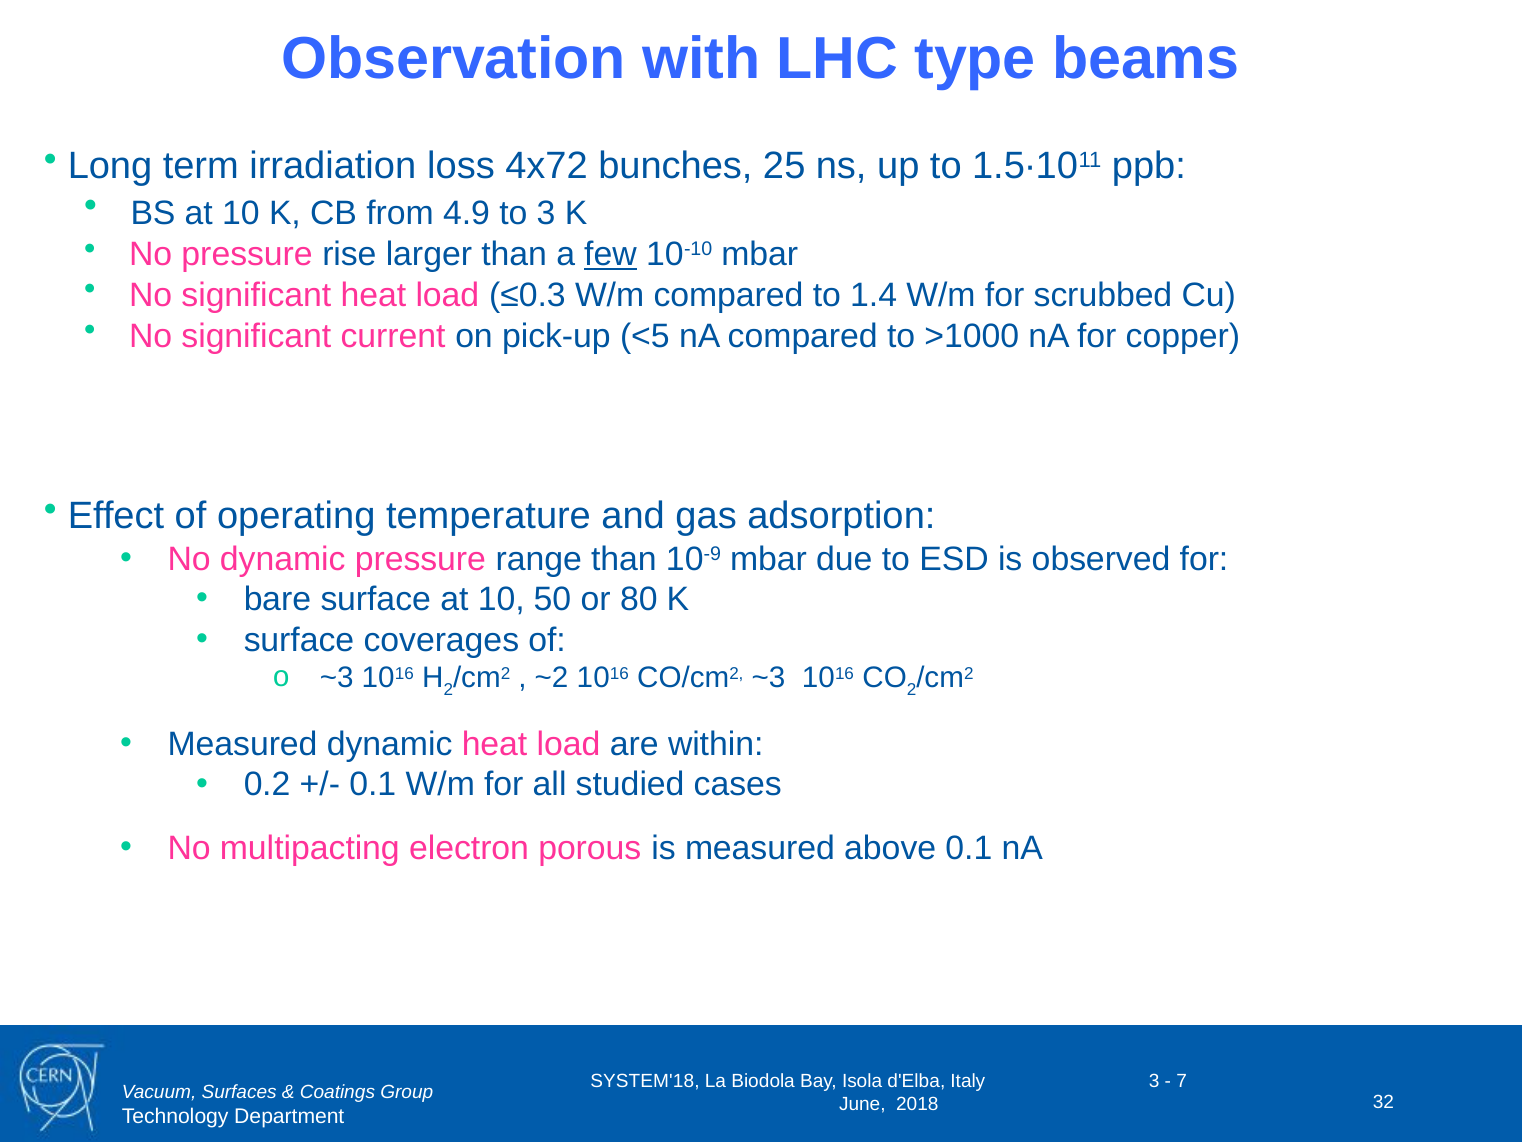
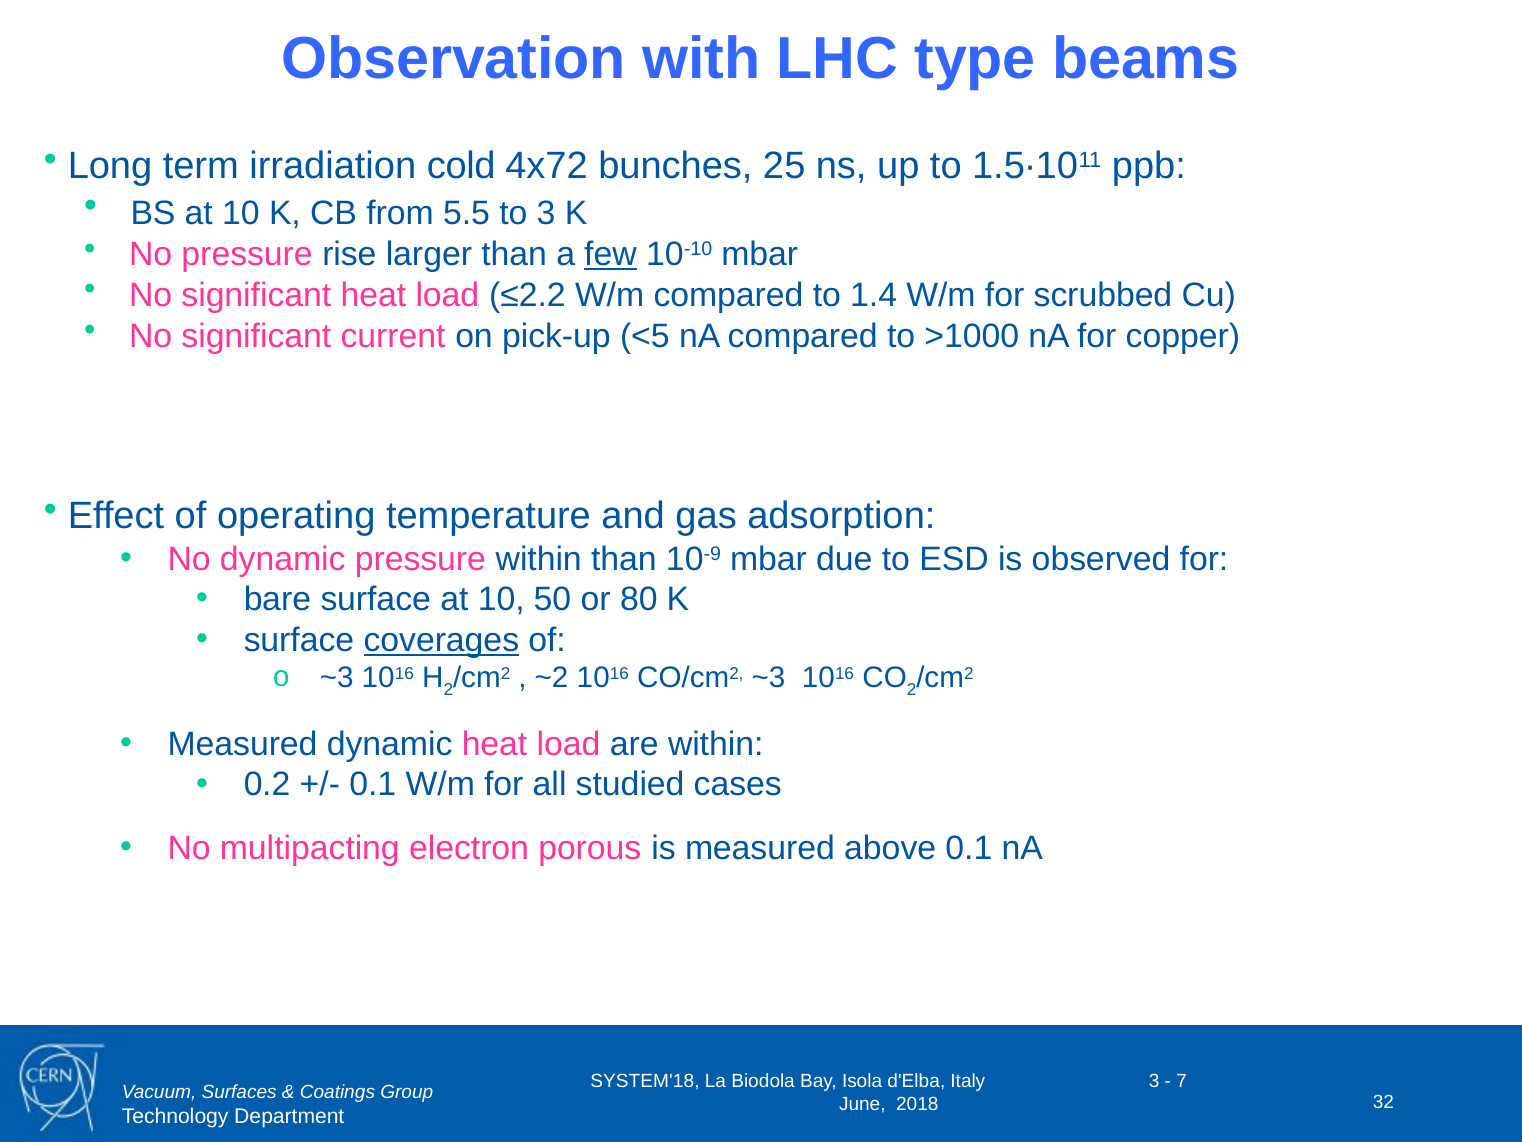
loss: loss -> cold
4.9: 4.9 -> 5.5
≤0.3: ≤0.3 -> ≤2.2
pressure range: range -> within
coverages underline: none -> present
